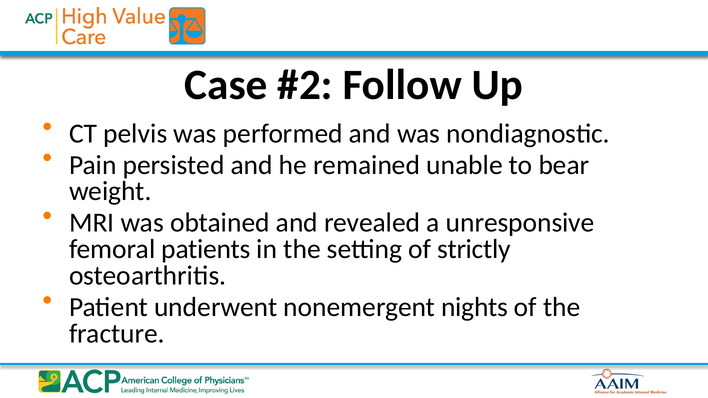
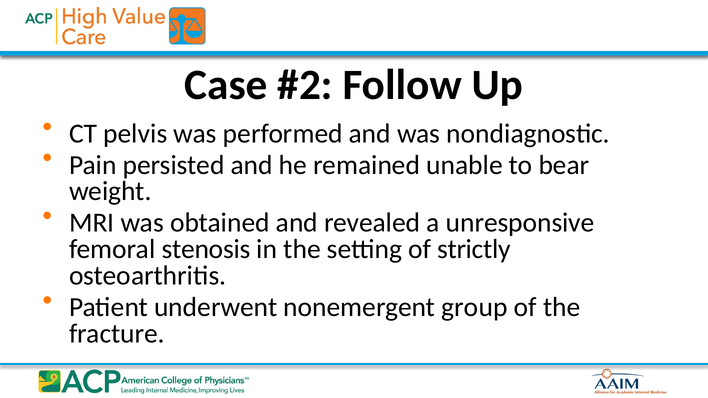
patients: patients -> stenosis
nights: nights -> group
